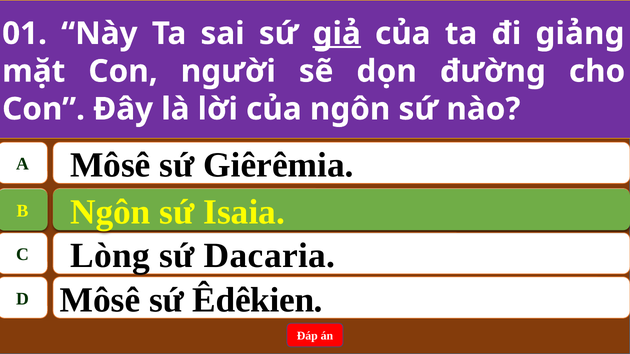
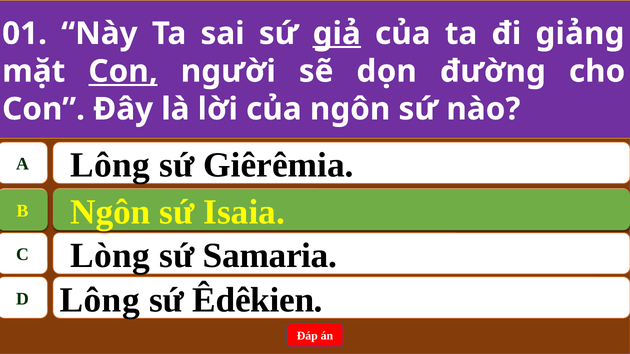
Con at (123, 71) underline: none -> present
A Môsê: Môsê -> Lông
Dacaria: Dacaria -> Samaria
D Môsê: Môsê -> Lông
